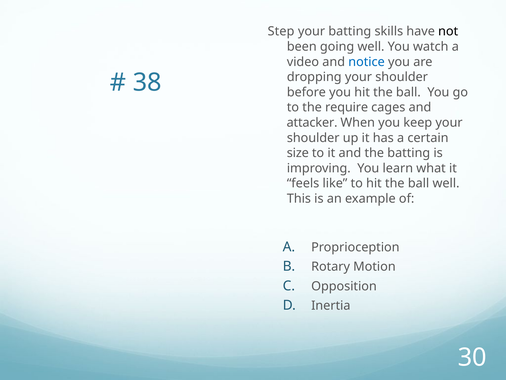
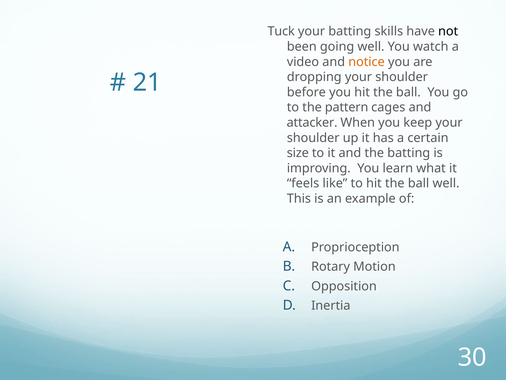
Step: Step -> Tuck
notice colour: blue -> orange
38: 38 -> 21
require: require -> pattern
